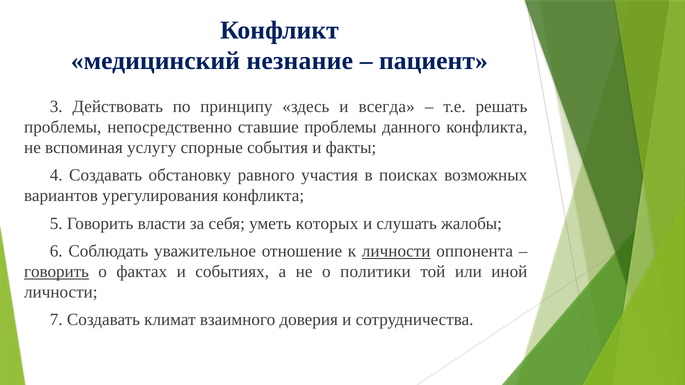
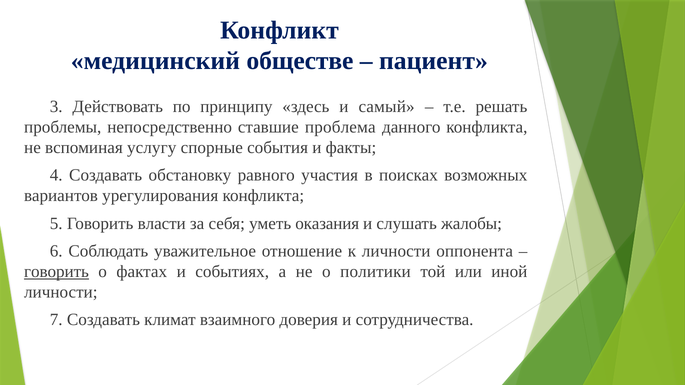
незнание: незнание -> обществе
всегда: всегда -> самый
ставшие проблемы: проблемы -> проблема
которых: которых -> оказания
личности at (396, 251) underline: present -> none
